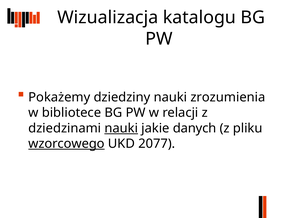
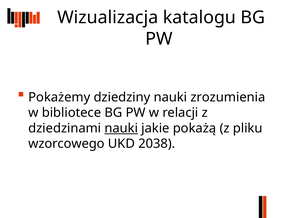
danych: danych -> pokażą
wzorcowego underline: present -> none
2077: 2077 -> 2038
